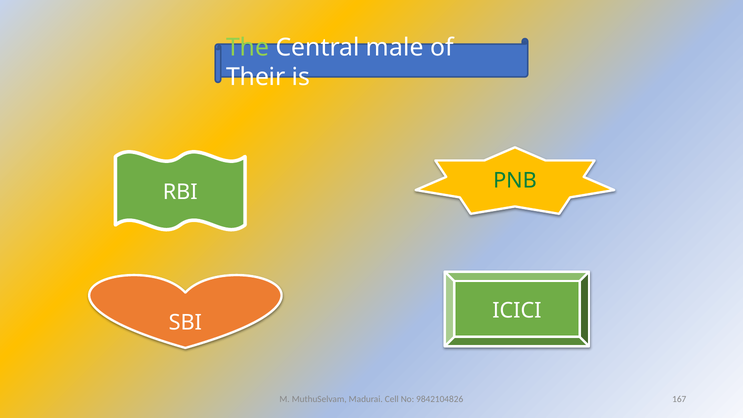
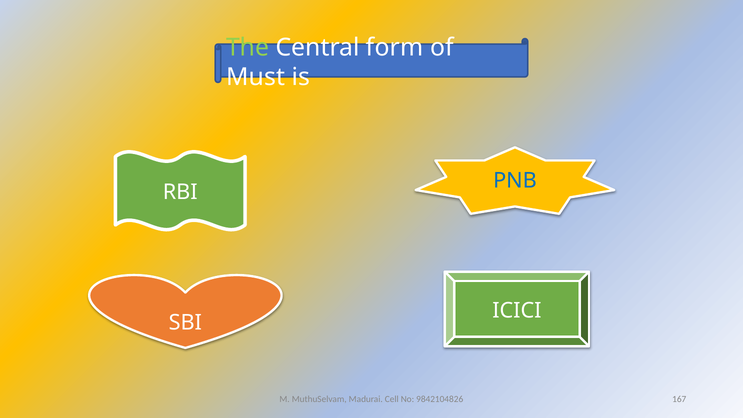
male: male -> form
Their: Their -> Must
PNB colour: green -> blue
